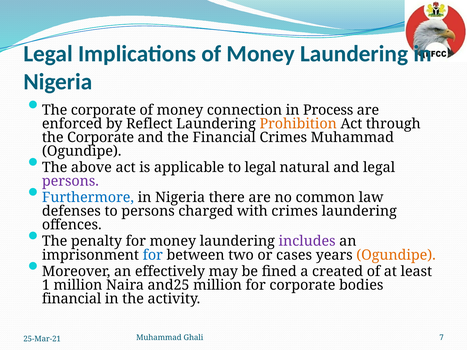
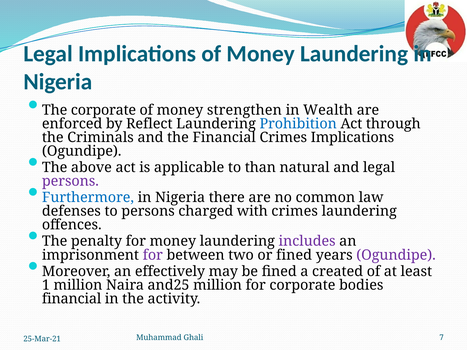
connection: connection -> strengthen
Process: Process -> Wealth
Prohibition colour: orange -> blue
Corporate at (101, 138): Corporate -> Criminals
Crimes Muhammad: Muhammad -> Implications
to legal: legal -> than
for at (153, 255) colour: blue -> purple
or cases: cases -> fined
Ogundipe at (396, 255) colour: orange -> purple
